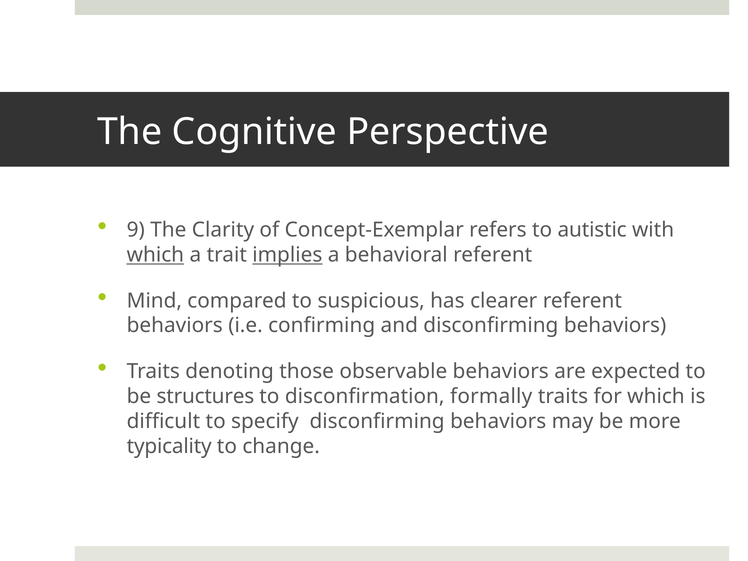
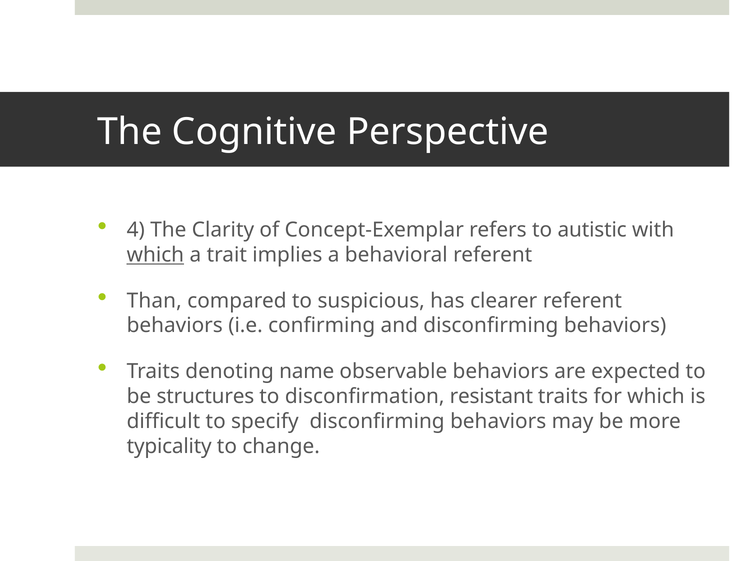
9: 9 -> 4
implies underline: present -> none
Mind: Mind -> Than
those: those -> name
formally: formally -> resistant
